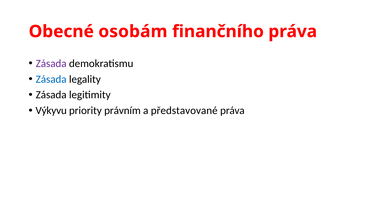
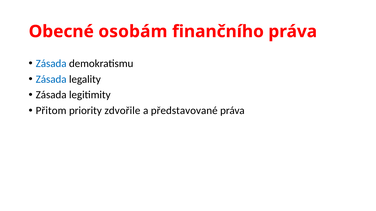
Zásada at (51, 64) colour: purple -> blue
Výkyvu: Výkyvu -> Přitom
právním: právním -> zdvořile
